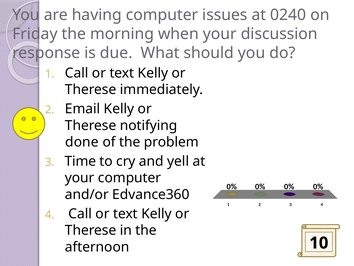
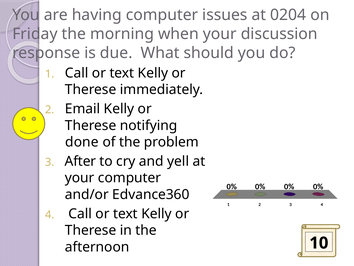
0240: 0240 -> 0204
Time: Time -> After
